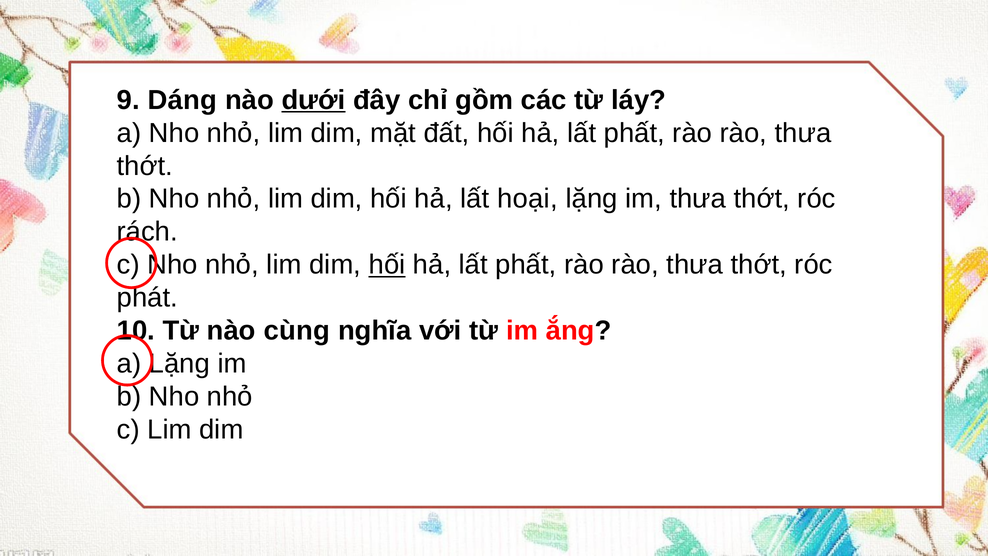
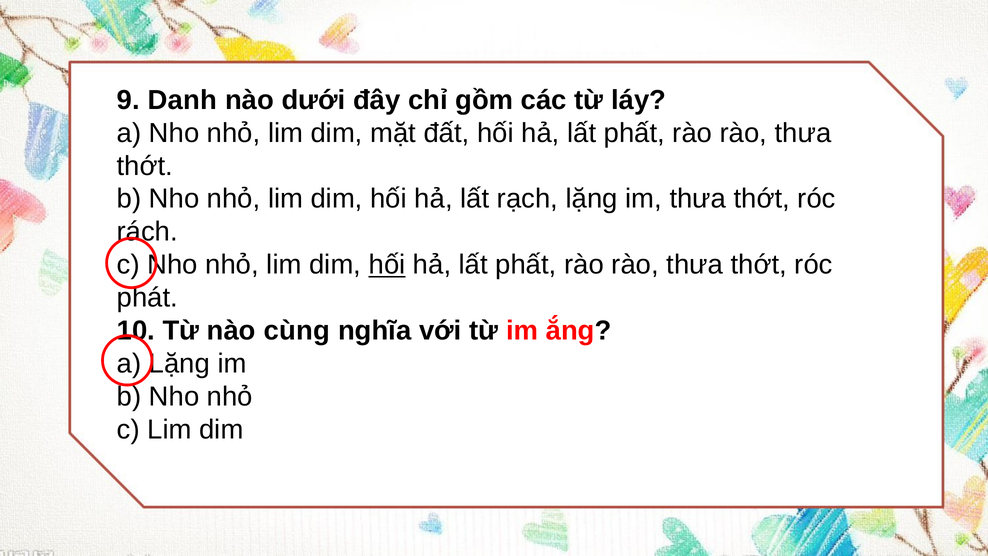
Dáng: Dáng -> Danh
dưới underline: present -> none
hoại: hoại -> rạch
